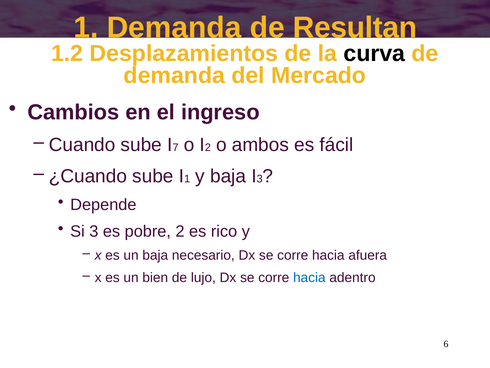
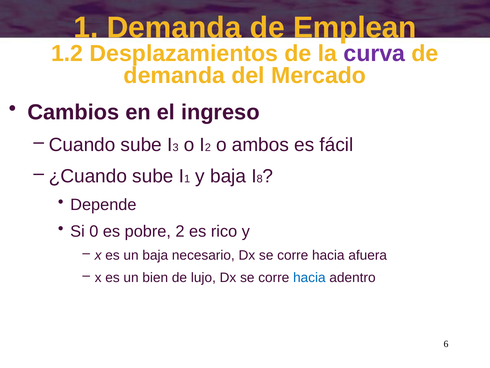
Resultan: Resultan -> Emplean
curva colour: black -> purple
7: 7 -> 3
3 at (260, 179): 3 -> 8
Si 3: 3 -> 0
